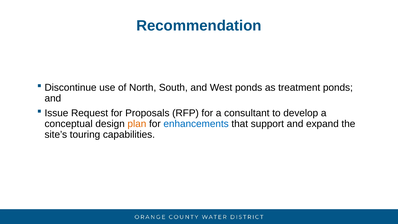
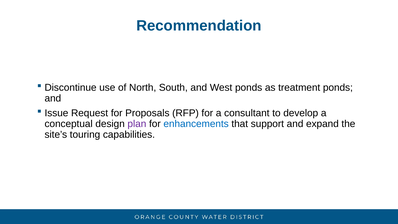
plan colour: orange -> purple
